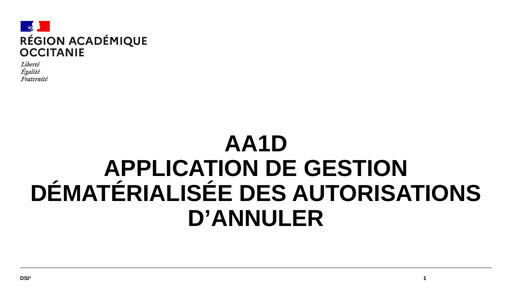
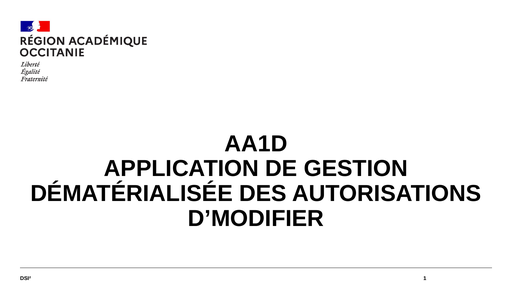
D’ANNULER: D’ANNULER -> D’MODIFIER
